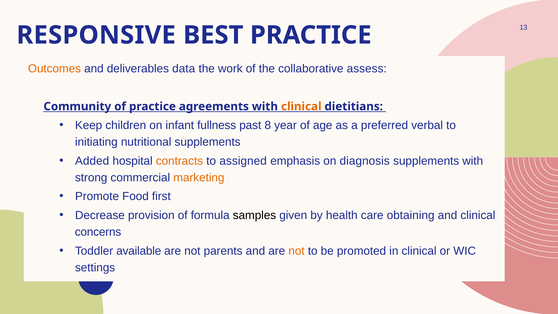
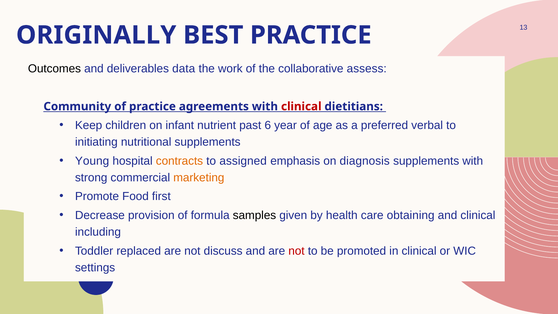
RESPONSIVE: RESPONSIVE -> ORIGINALLY
Outcomes colour: orange -> black
clinical at (301, 106) colour: orange -> red
fullness: fullness -> nutrient
8: 8 -> 6
Added: Added -> Young
concerns: concerns -> including
available: available -> replaced
parents: parents -> discuss
not at (296, 251) colour: orange -> red
